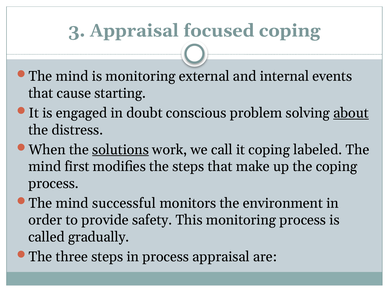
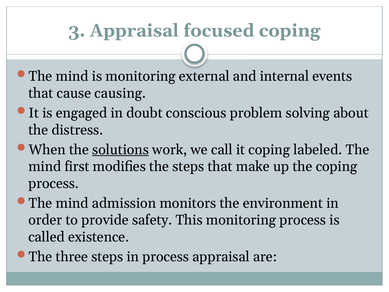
starting: starting -> causing
about underline: present -> none
successful: successful -> admission
gradually: gradually -> existence
